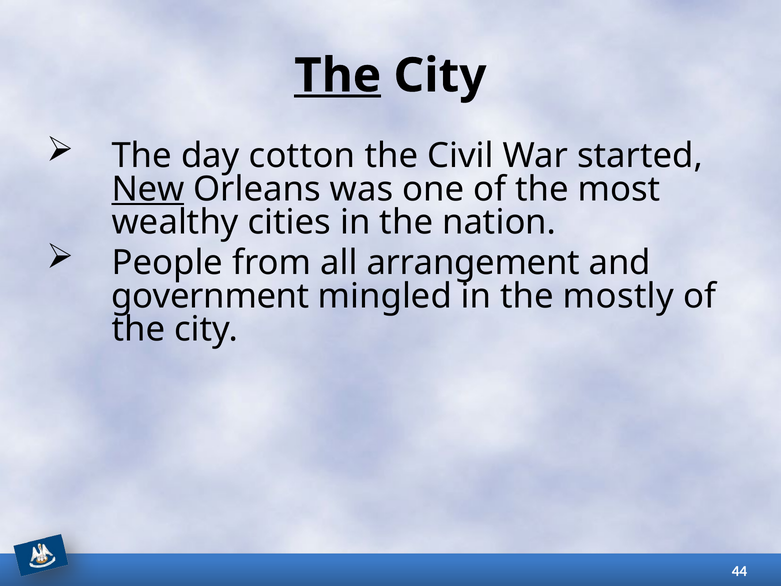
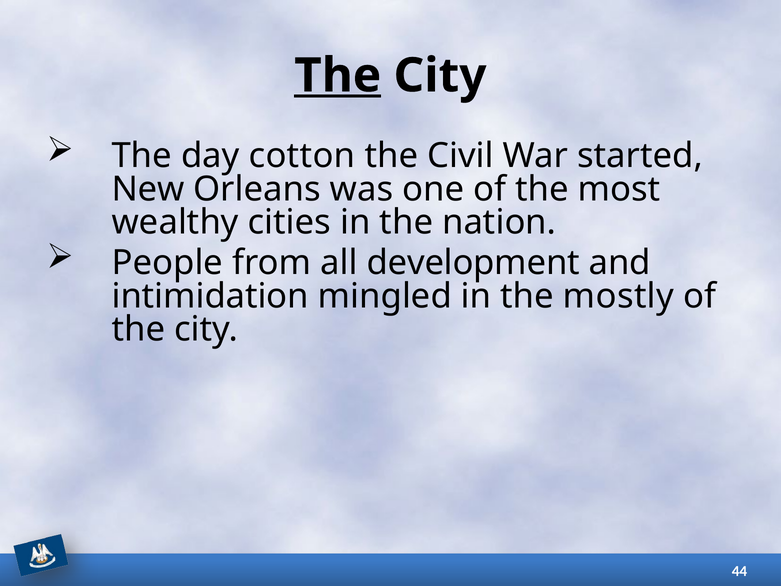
New underline: present -> none
arrangement: arrangement -> development
government: government -> intimidation
